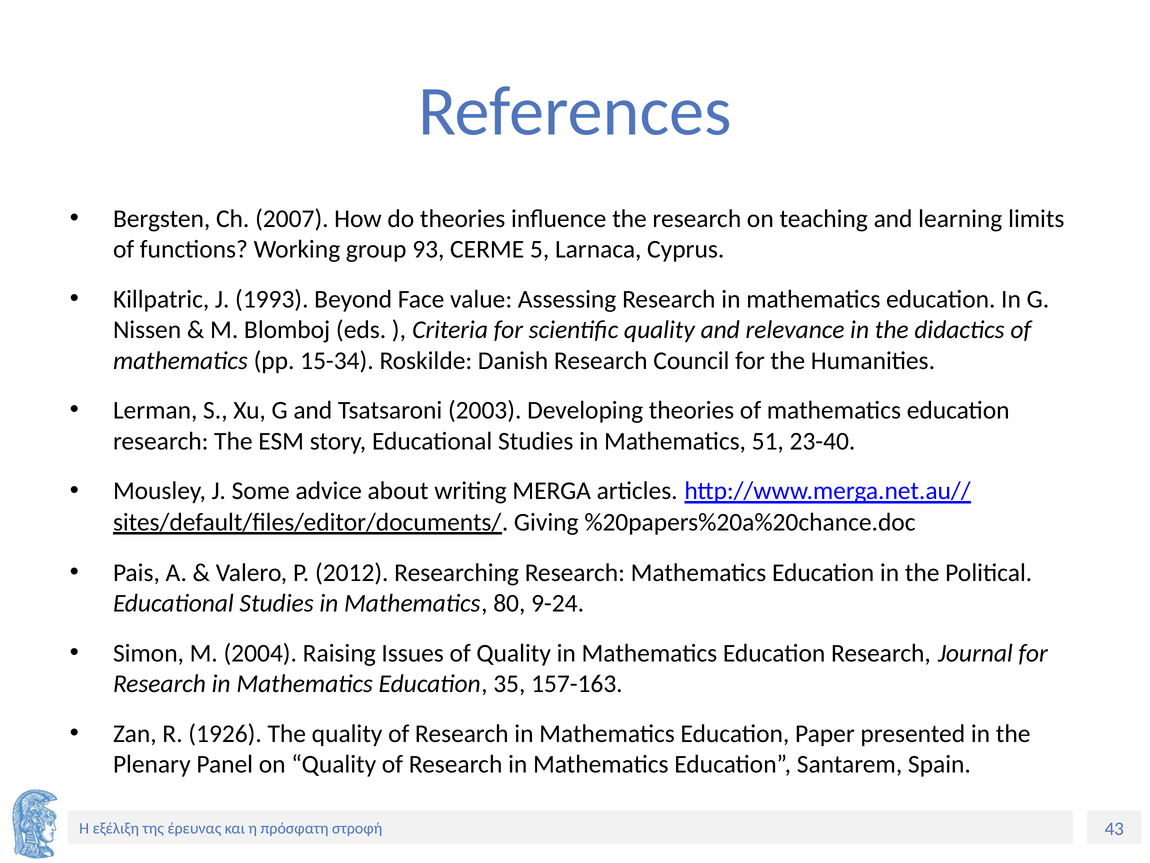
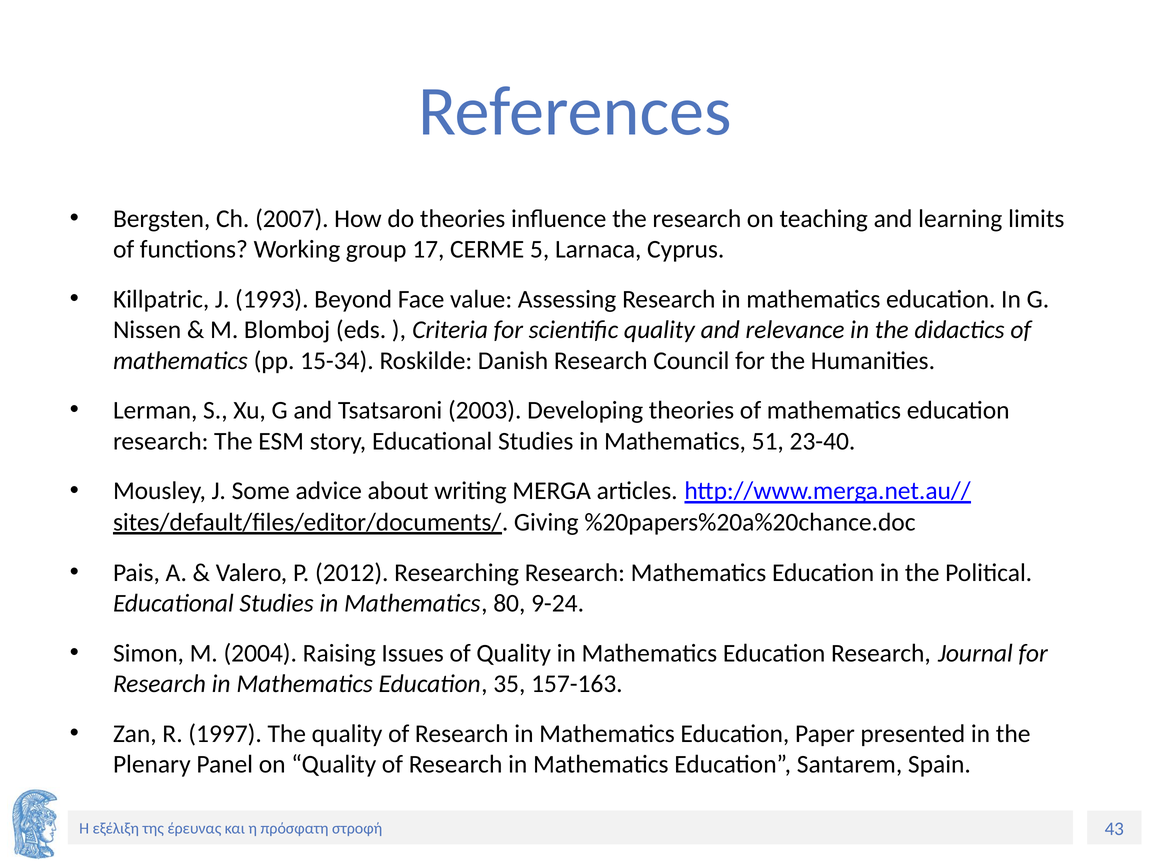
93: 93 -> 17
1926: 1926 -> 1997
